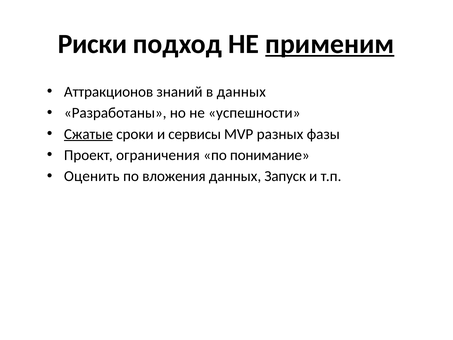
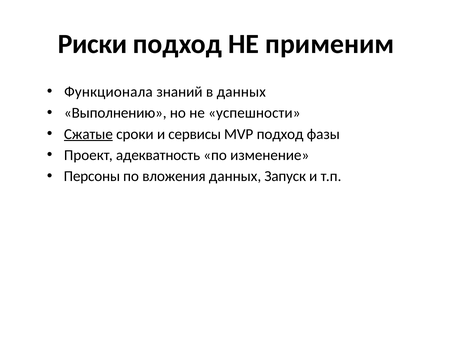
применим underline: present -> none
Аттракционов: Аттракционов -> Функционала
Разработаны: Разработаны -> Выполнению
MVP разных: разных -> подход
ограничения: ограничения -> адекватность
понимание: понимание -> изменение
Оценить: Оценить -> Персоны
